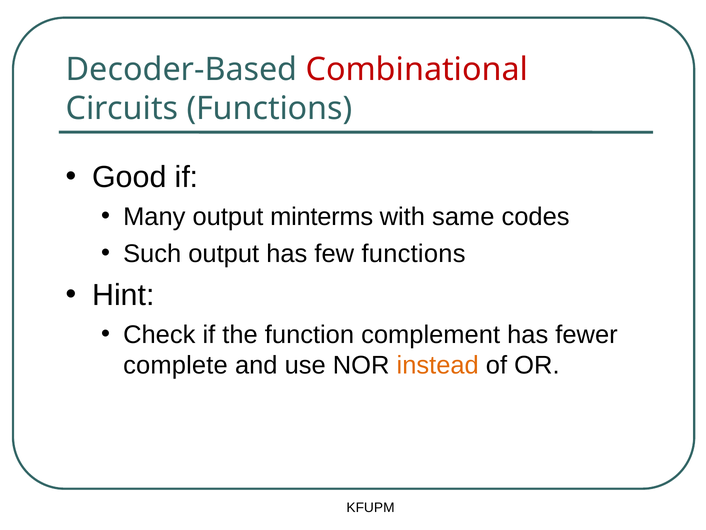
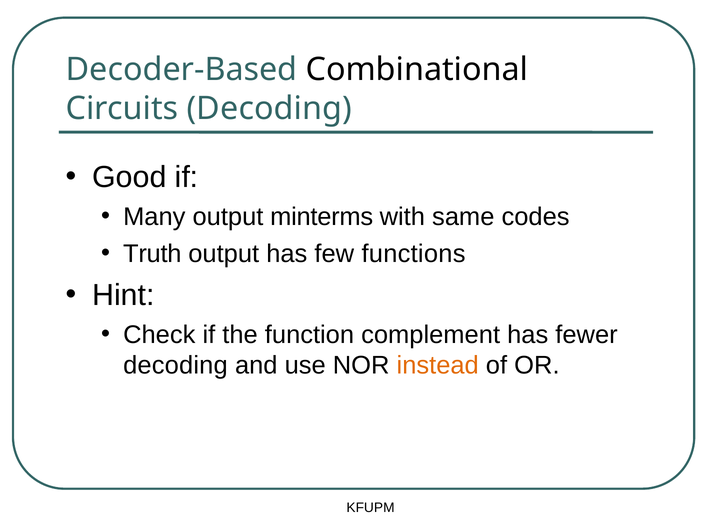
Combinational colour: red -> black
Circuits Functions: Functions -> Decoding
Such: Such -> Truth
complete at (175, 365): complete -> decoding
